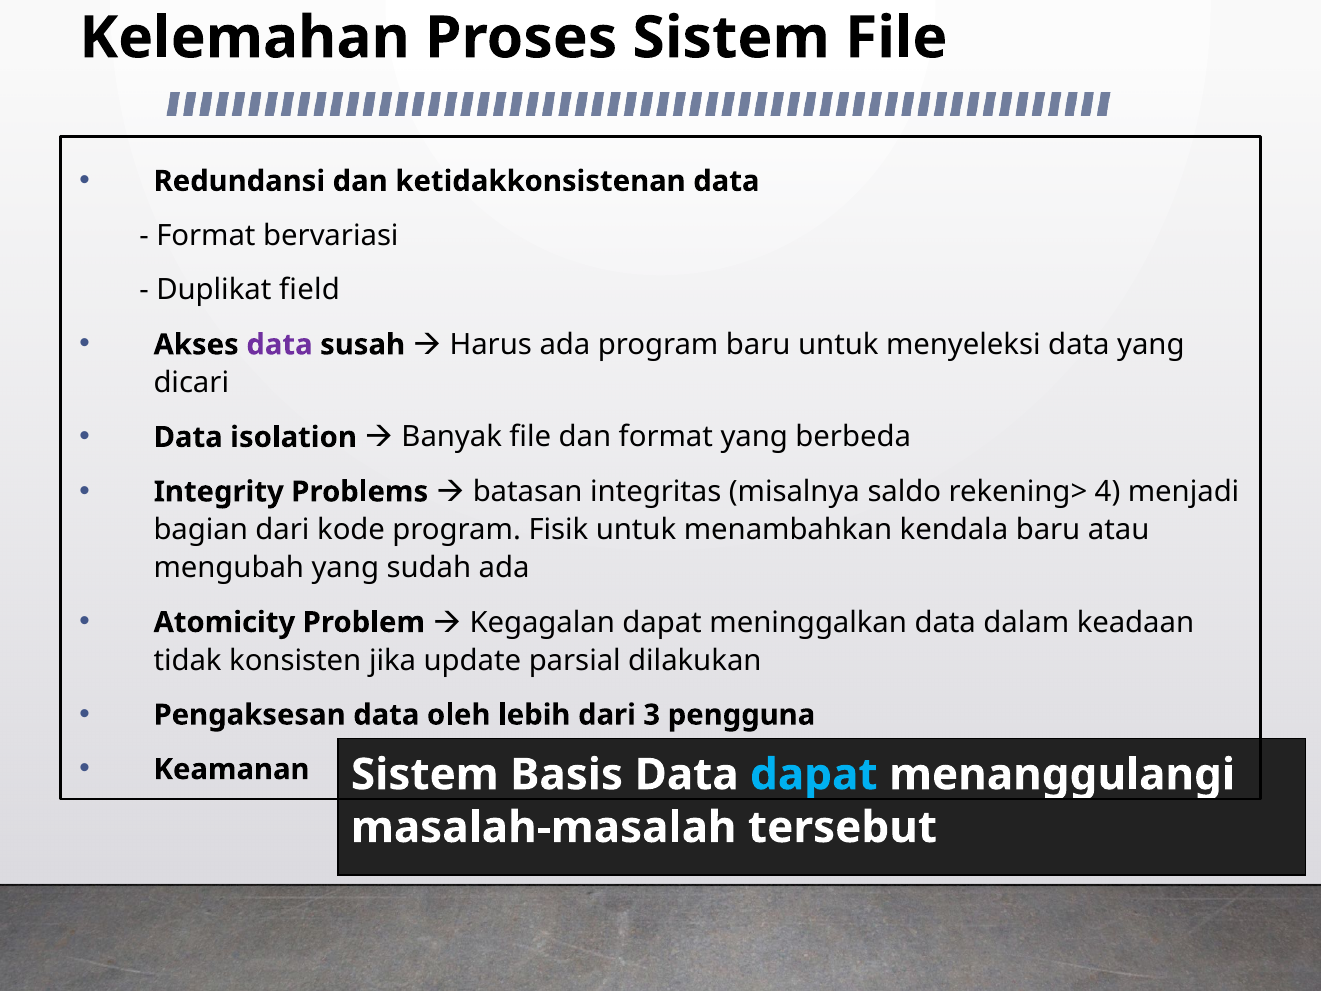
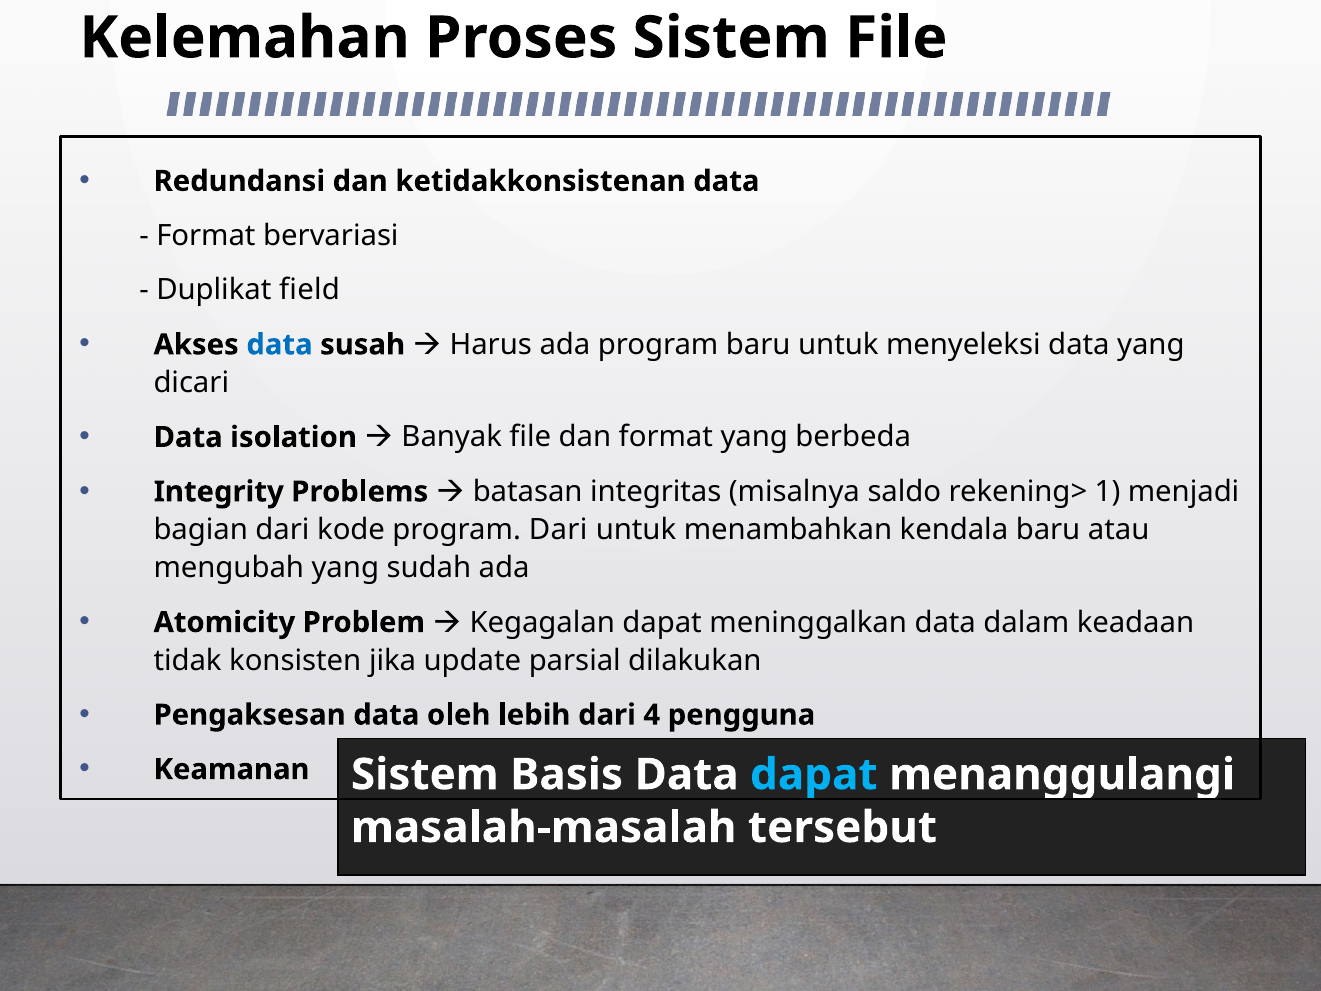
data at (279, 345) colour: purple -> blue
4: 4 -> 1
program Fisik: Fisik -> Dari
3: 3 -> 4
